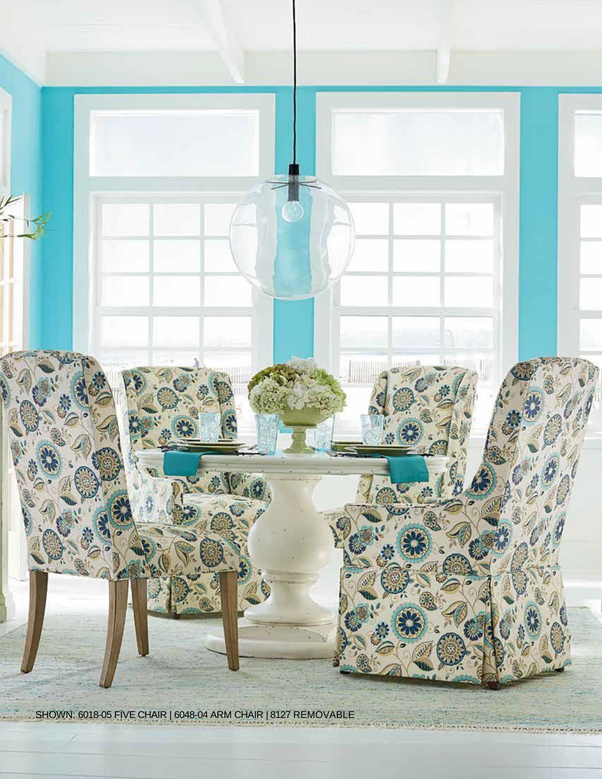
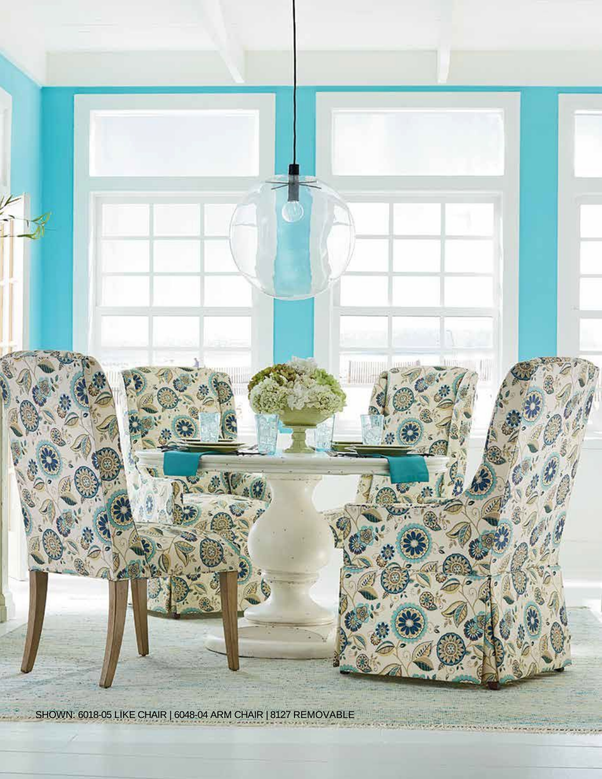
FIVE: FIVE -> LIKE
